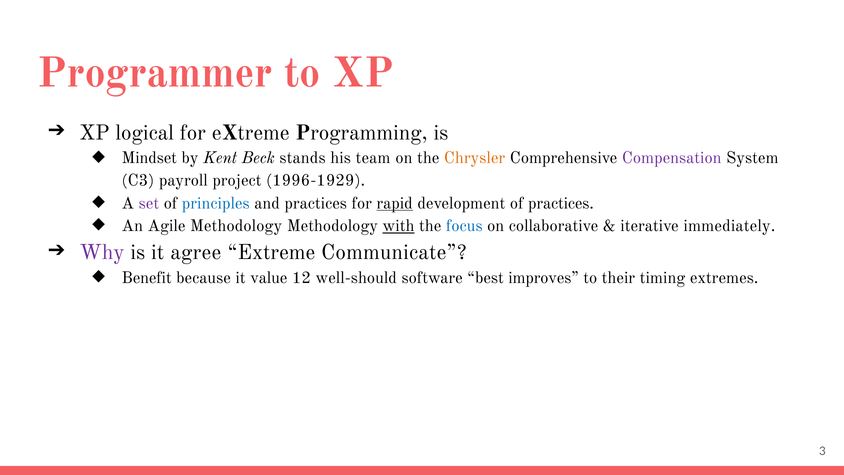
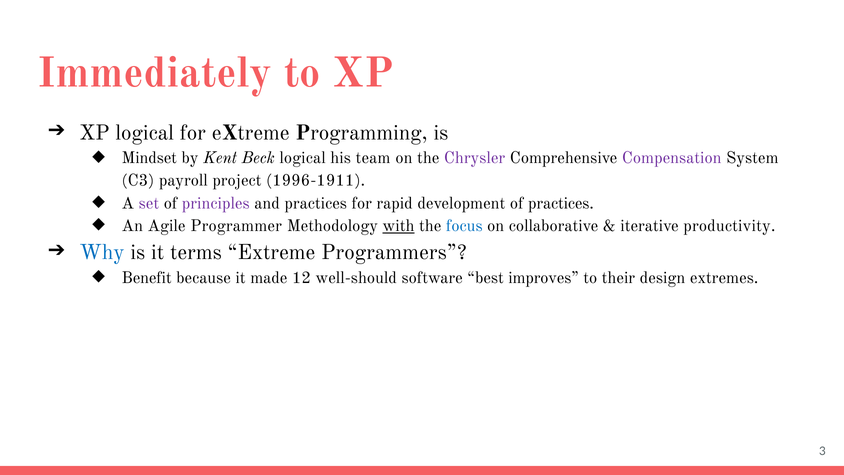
Programmer: Programmer -> Immediately
Beck stands: stands -> logical
Chrysler colour: orange -> purple
1996-1929: 1996-1929 -> 1996-1911
principles colour: blue -> purple
rapid underline: present -> none
Agile Methodology: Methodology -> Programmer
immediately: immediately -> productivity
Why colour: purple -> blue
agree: agree -> terms
Communicate: Communicate -> Programmers
value: value -> made
timing: timing -> design
